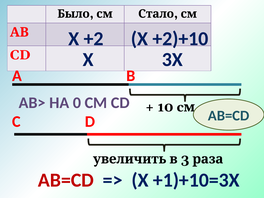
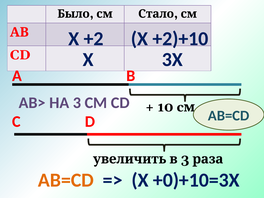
НА 0: 0 -> 3
AB=CD colour: red -> orange
+1)+10=3X: +1)+10=3X -> +0)+10=3X
